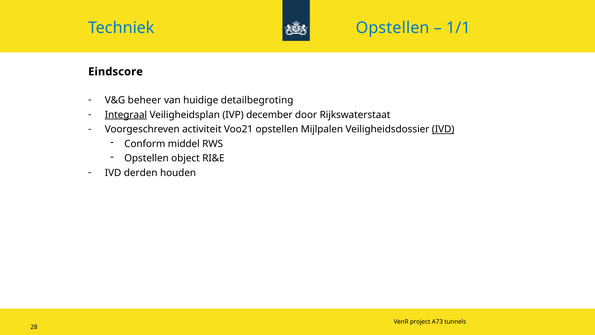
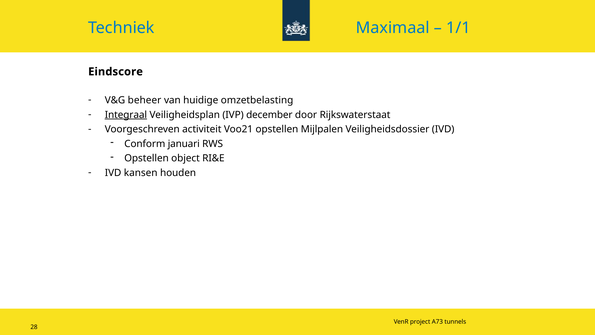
Techniek Opstellen: Opstellen -> Maximaal
detailbegroting: detailbegroting -> omzetbelasting
IVD at (443, 129) underline: present -> none
middel: middel -> januari
derden: derden -> kansen
